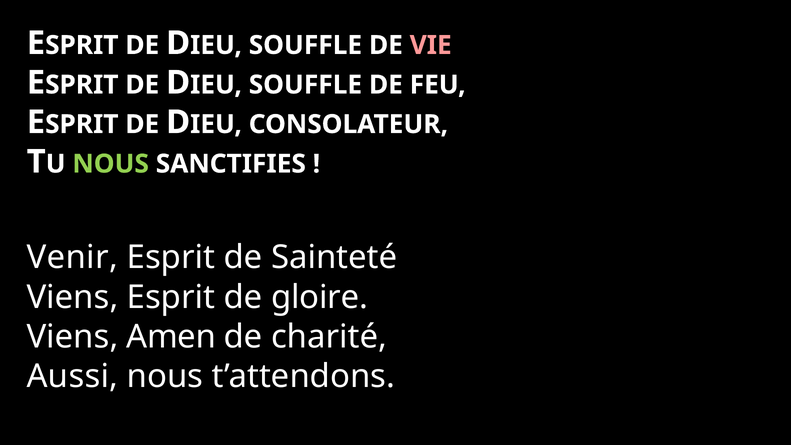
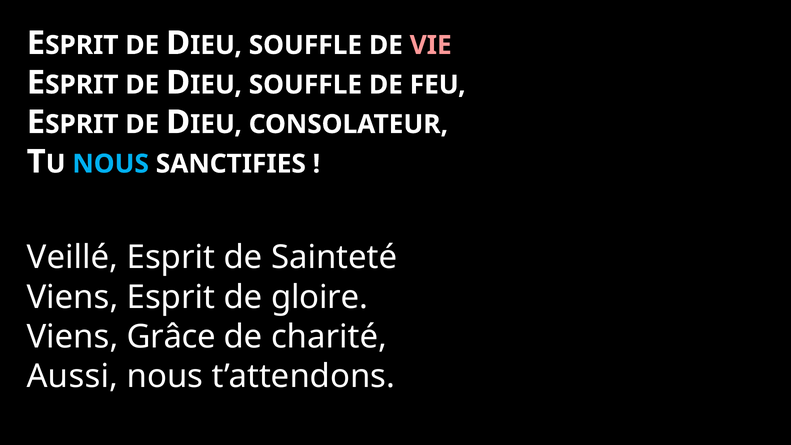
NOUS at (111, 164) colour: light green -> light blue
Venir: Venir -> Veillé
Amen: Amen -> Grâce
